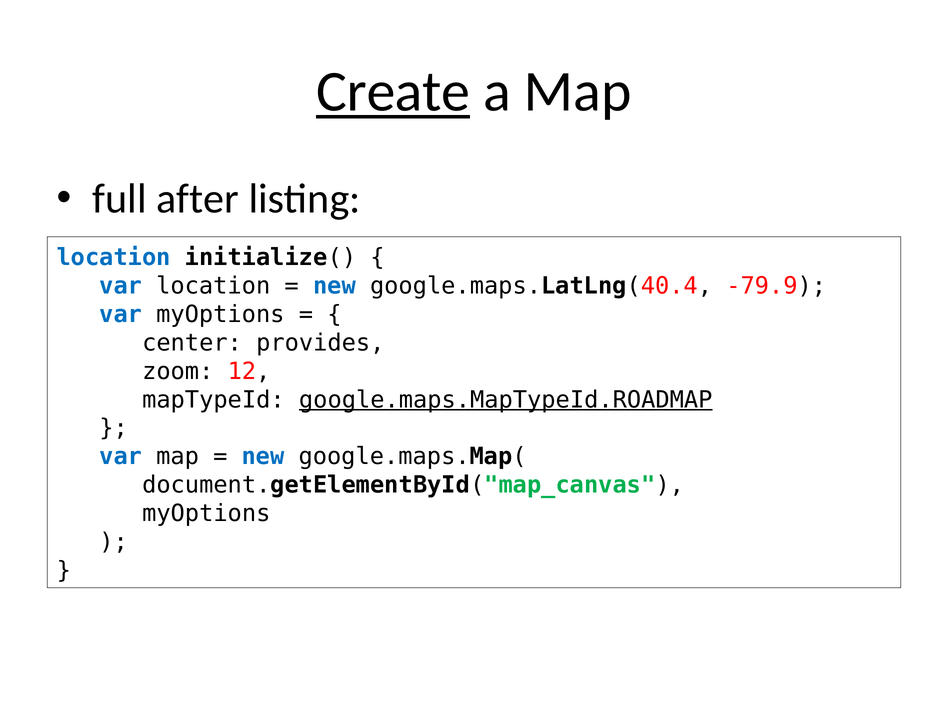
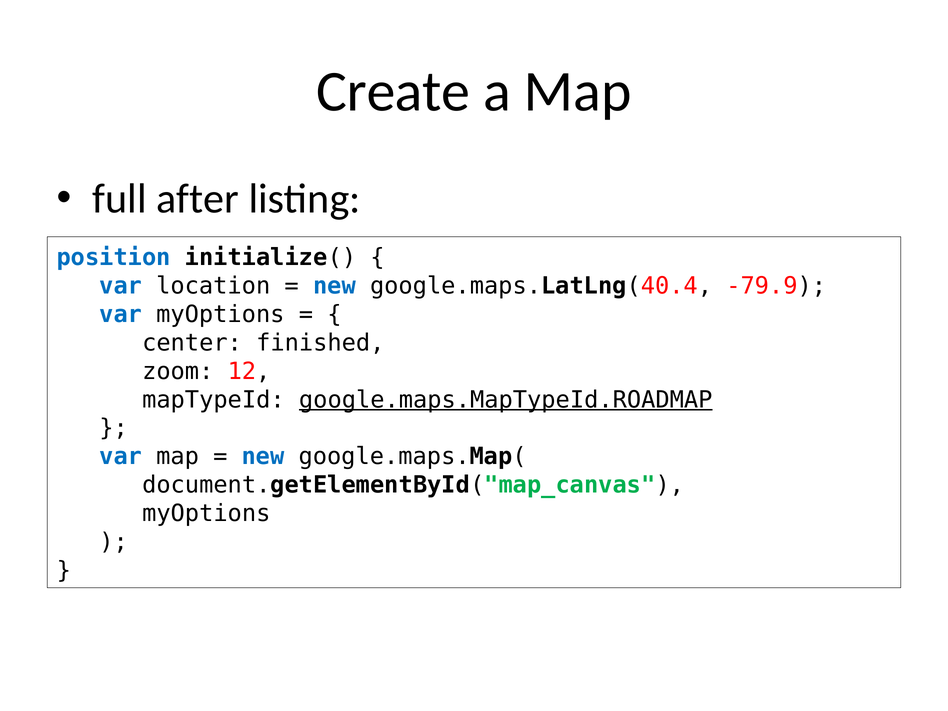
Create underline: present -> none
location at (114, 258): location -> position
provides: provides -> finished
